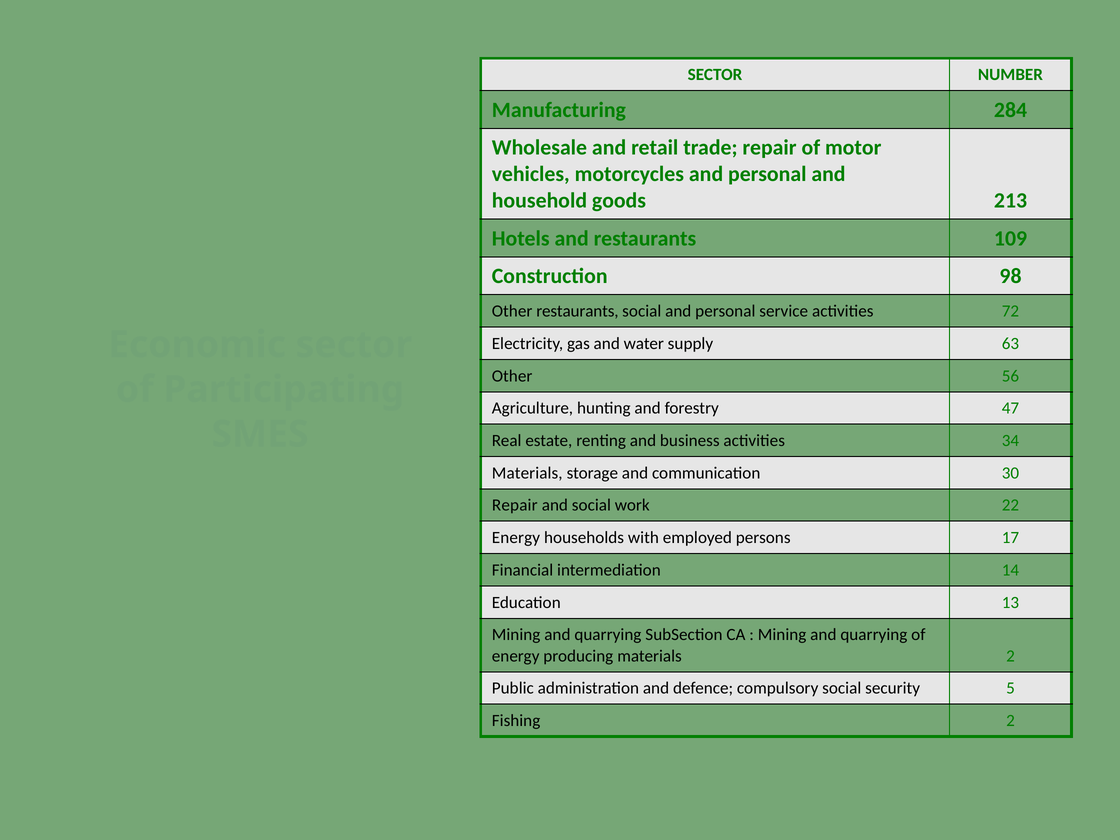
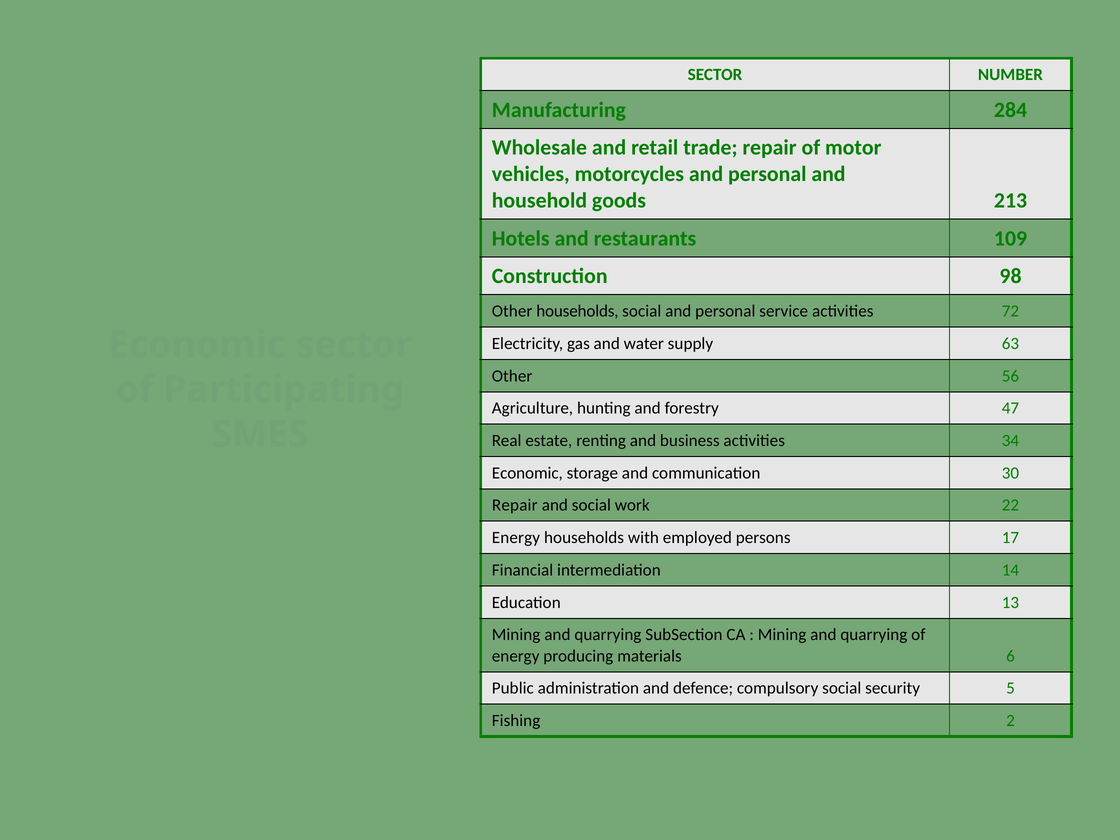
Other restaurants: restaurants -> households
Materials at (527, 473): Materials -> Economic
materials 2: 2 -> 6
